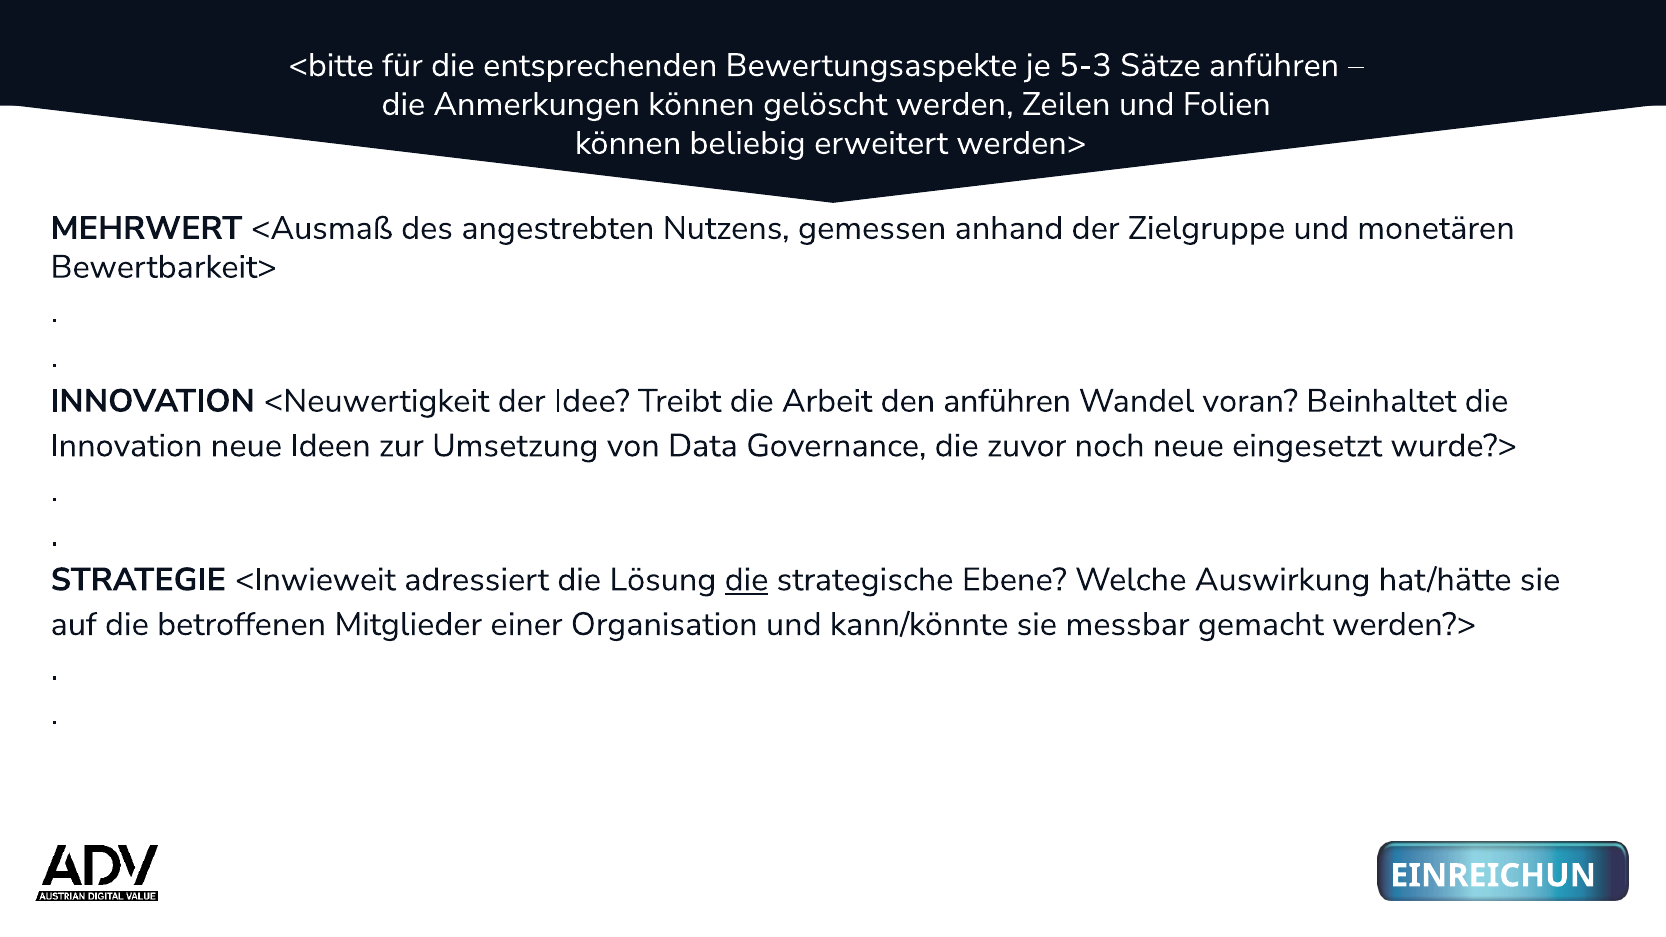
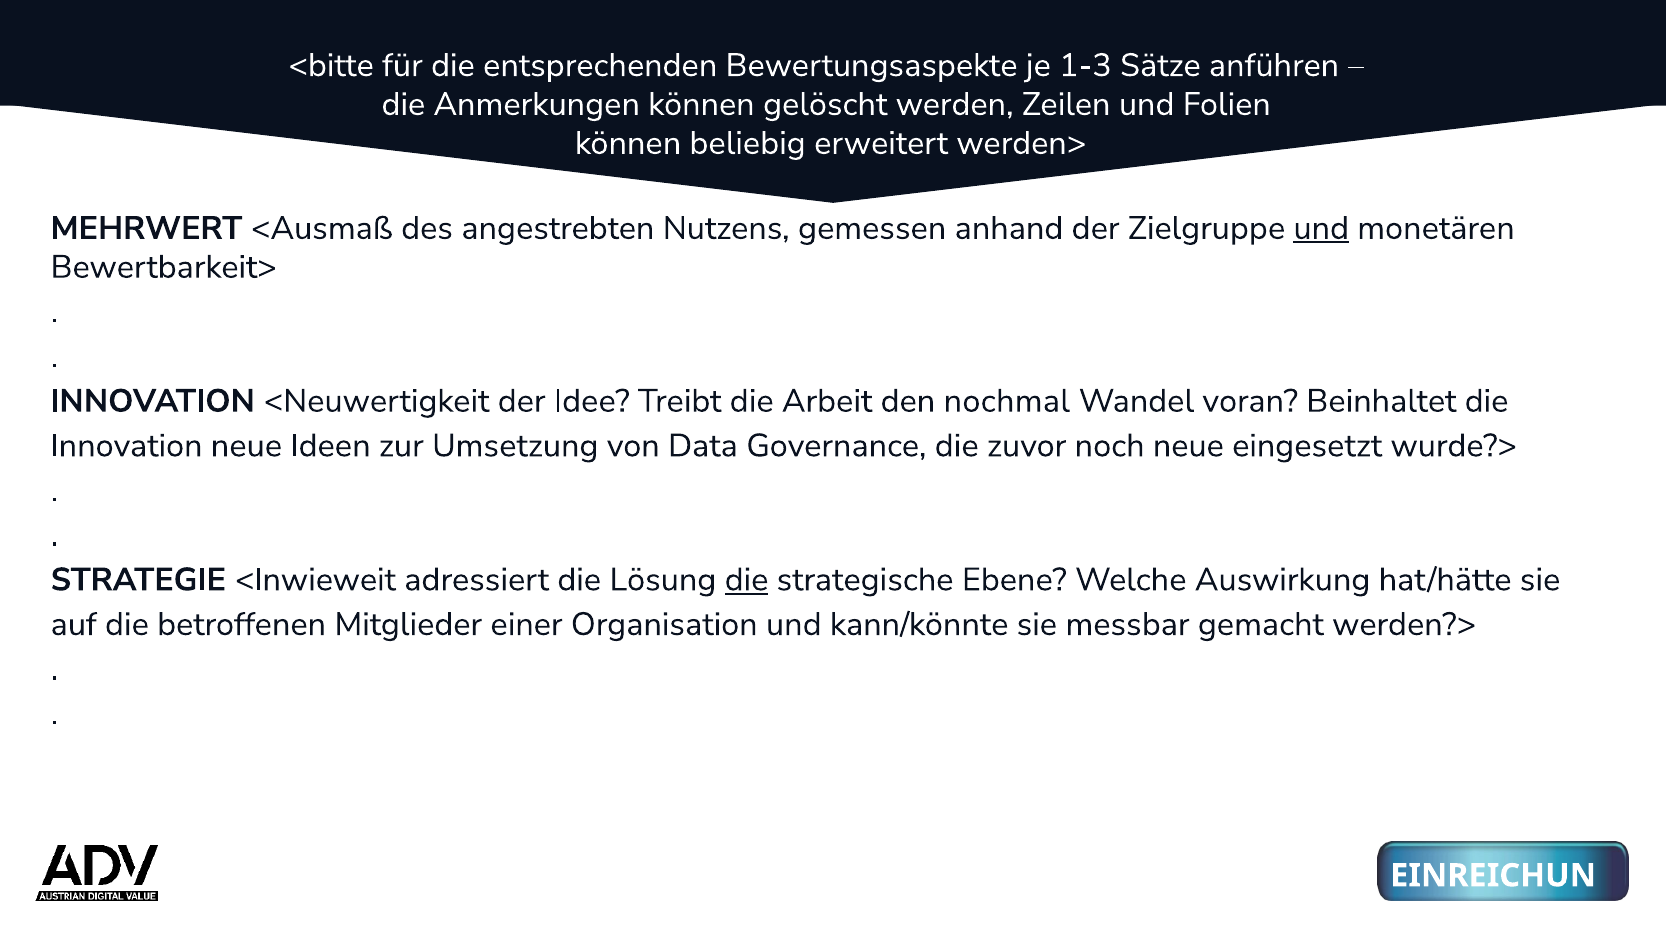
5-3: 5-3 -> 1-3
und at (1321, 228) underline: none -> present
den anführen: anführen -> nochmal
